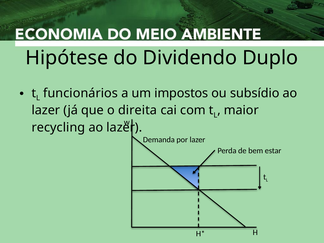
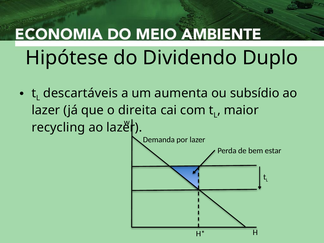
funcionários: funcionários -> descartáveis
impostos: impostos -> aumenta
